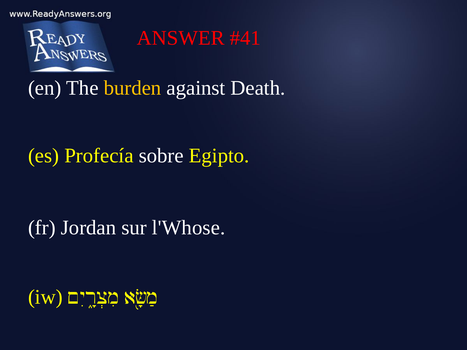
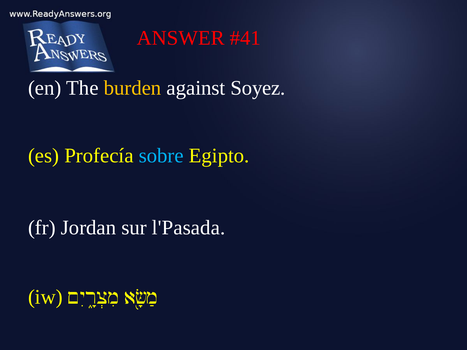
Death: Death -> Soyez
sobre colour: white -> light blue
l'Whose: l'Whose -> l'Pasada
